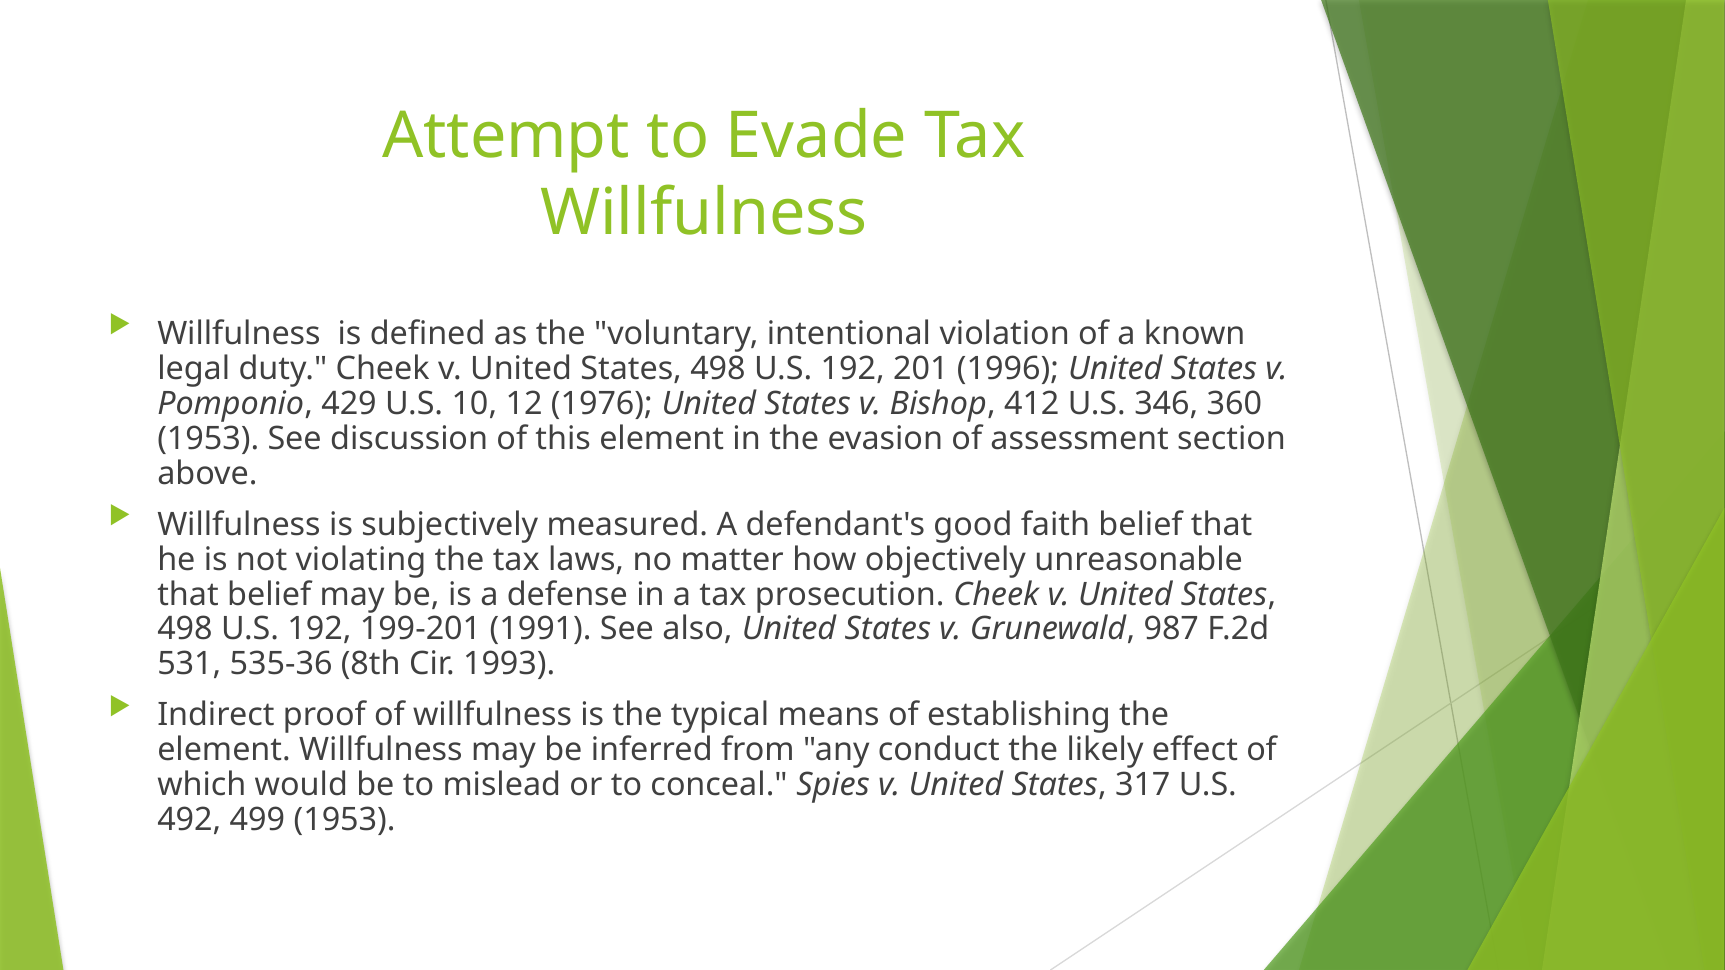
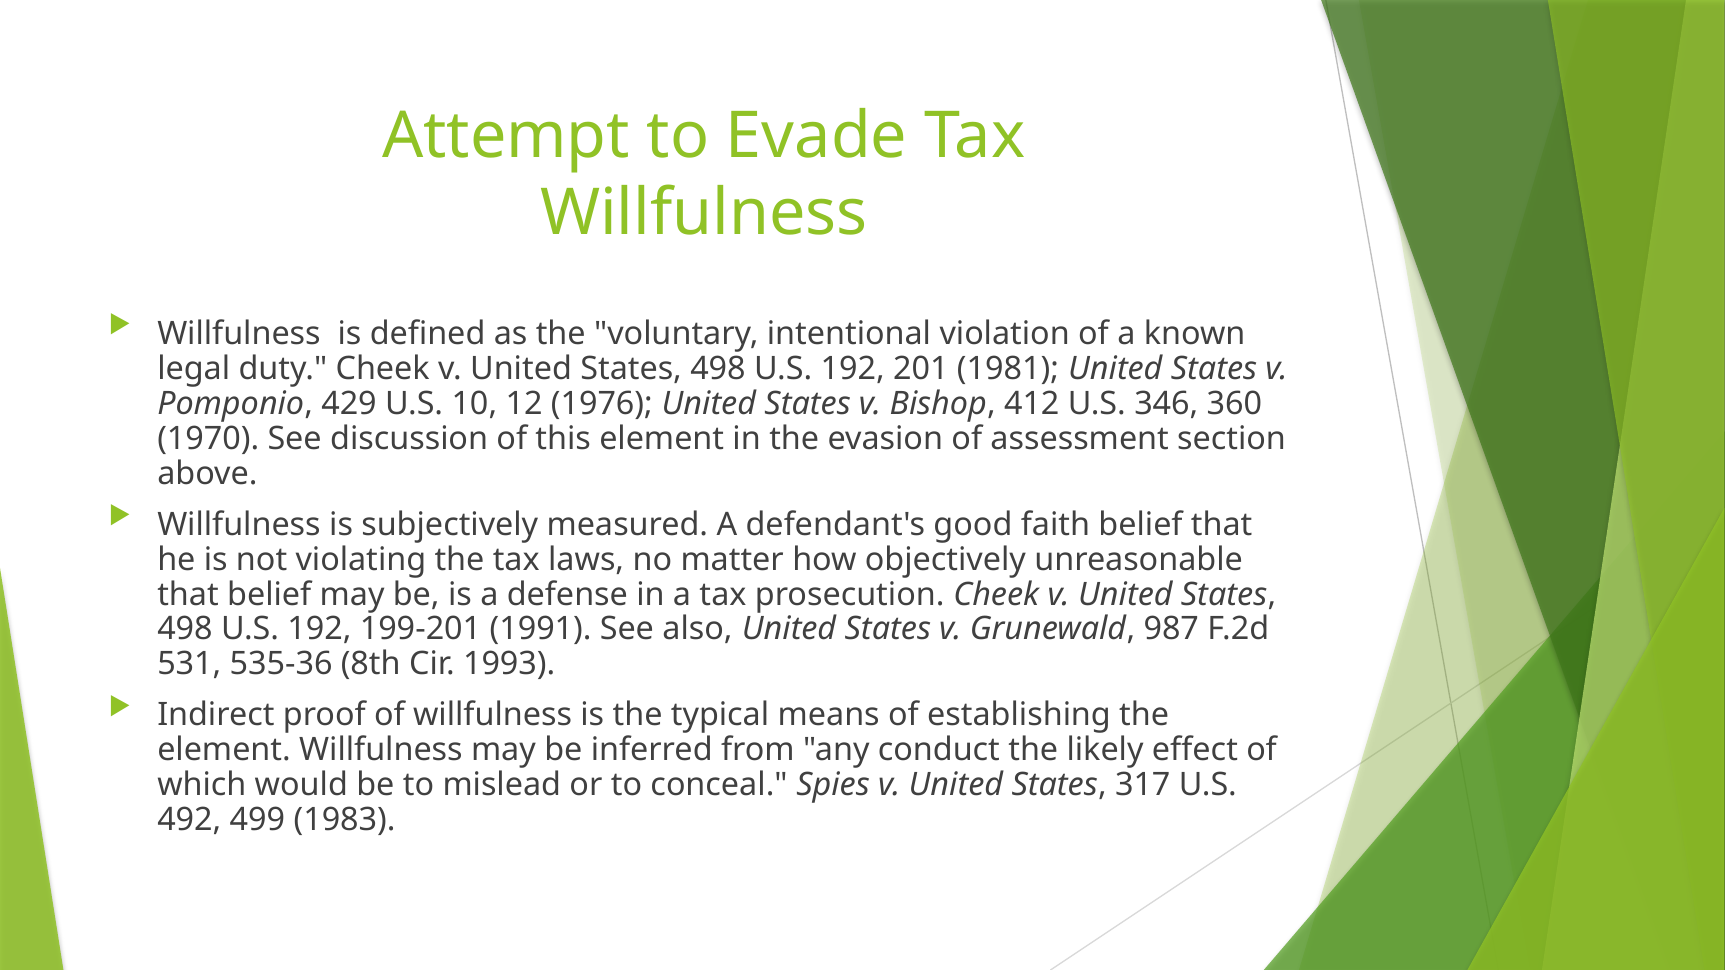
1996: 1996 -> 1981
1953 at (208, 439): 1953 -> 1970
499 1953: 1953 -> 1983
